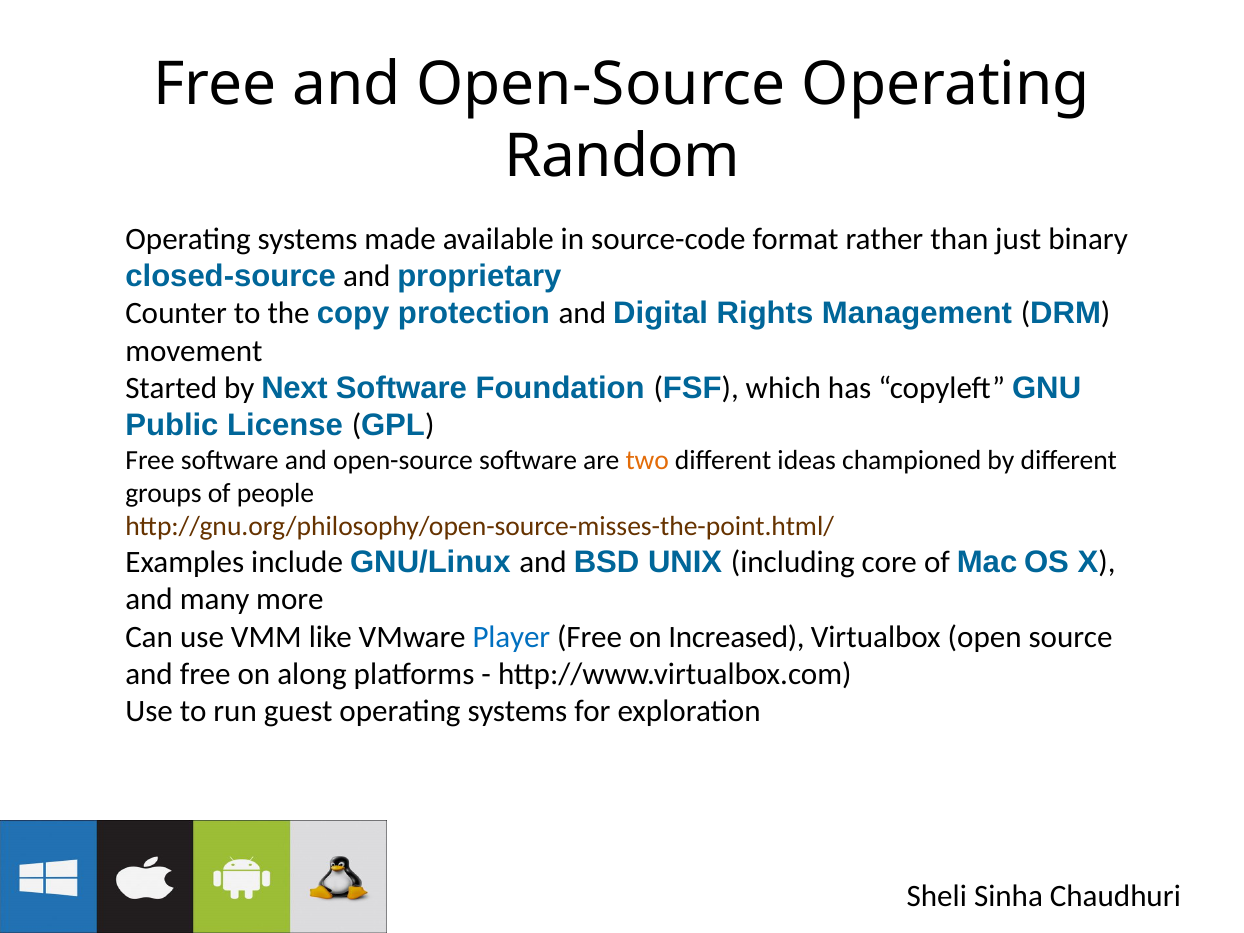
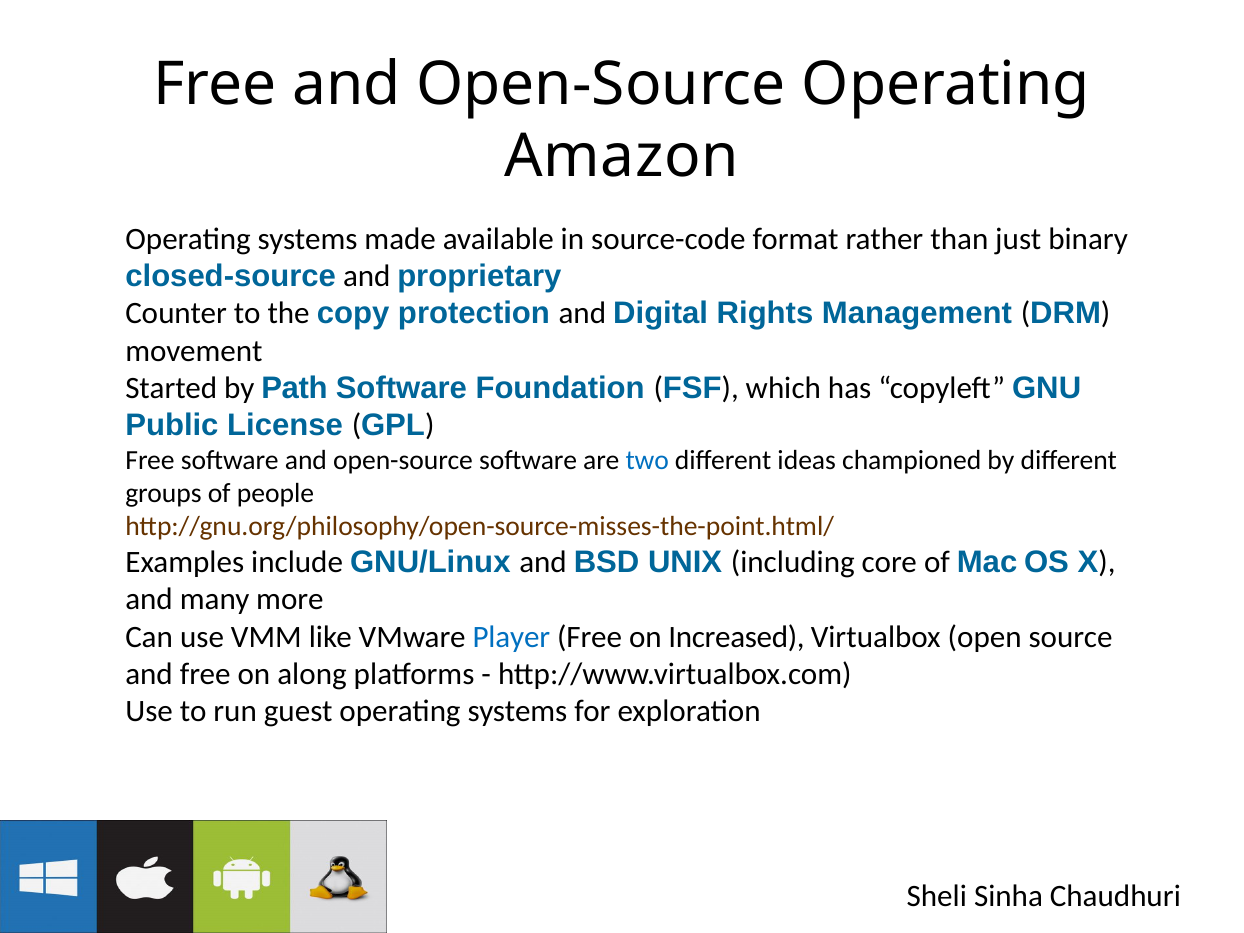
Random: Random -> Amazon
Next: Next -> Path
two colour: orange -> blue
